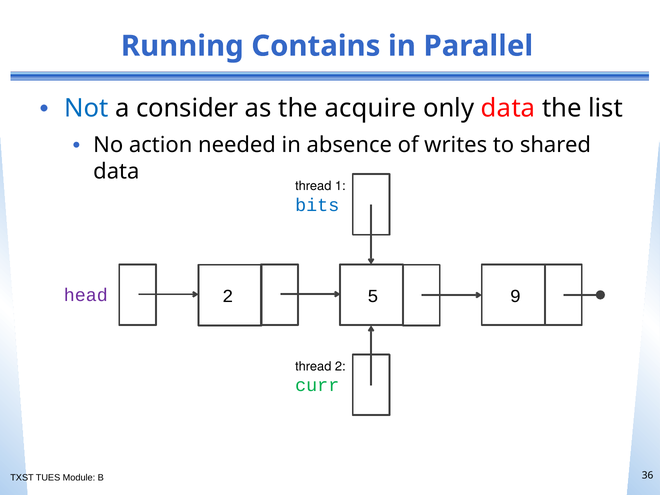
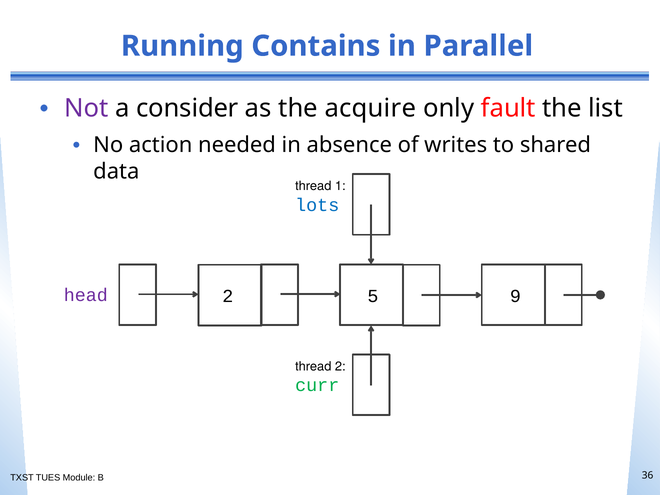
Not colour: blue -> purple
only data: data -> fault
bits: bits -> lots
